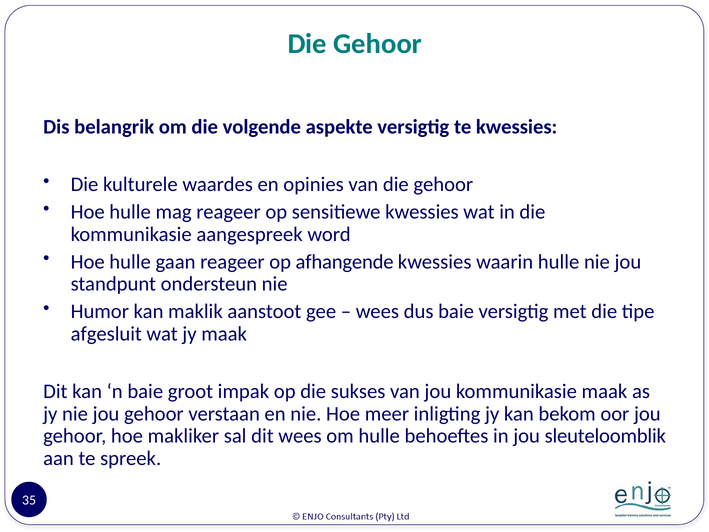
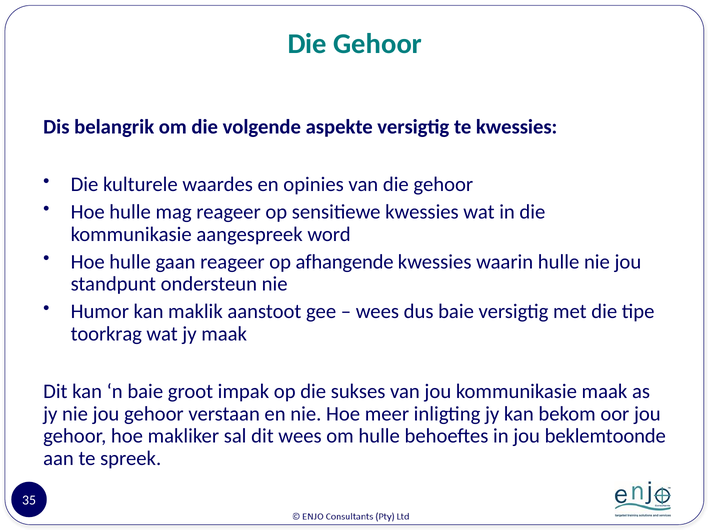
afgesluit: afgesluit -> toorkrag
sleuteloomblik: sleuteloomblik -> beklemtoonde
